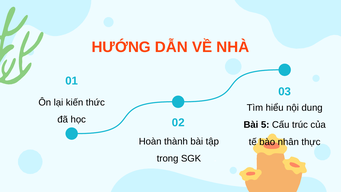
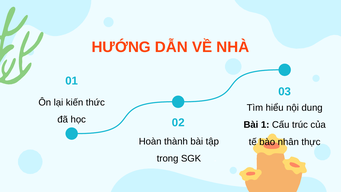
5: 5 -> 1
